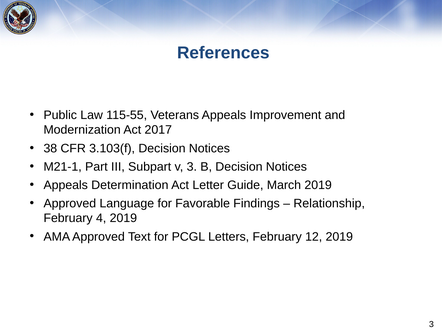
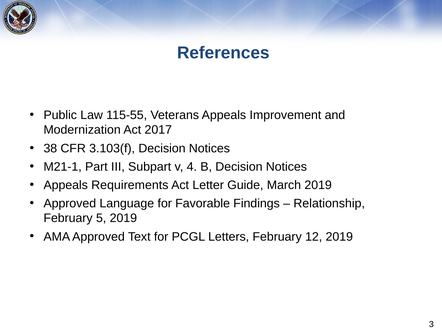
v 3: 3 -> 4
Determination: Determination -> Requirements
4: 4 -> 5
